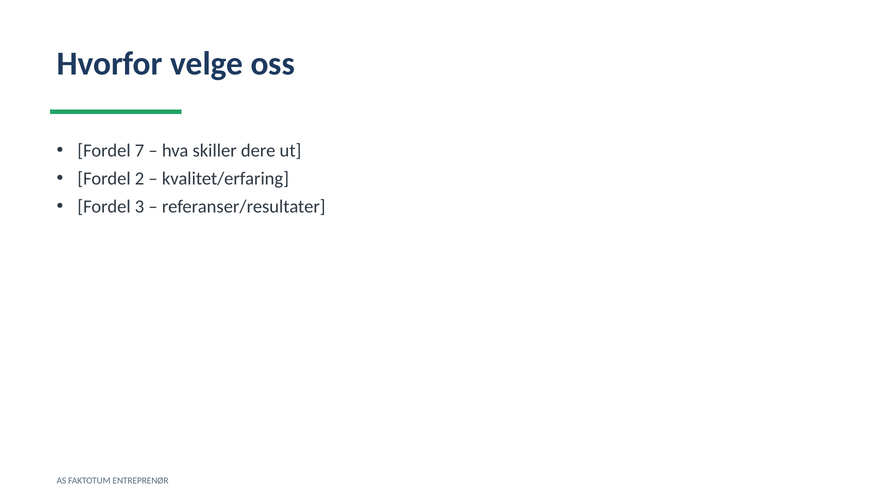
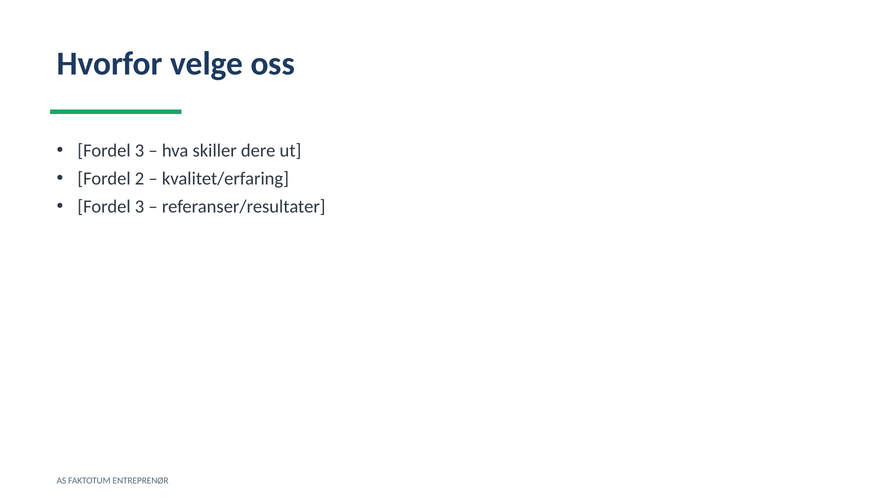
7 at (140, 151): 7 -> 3
